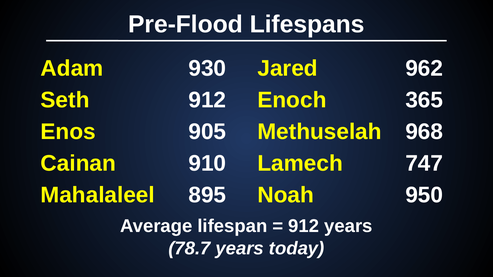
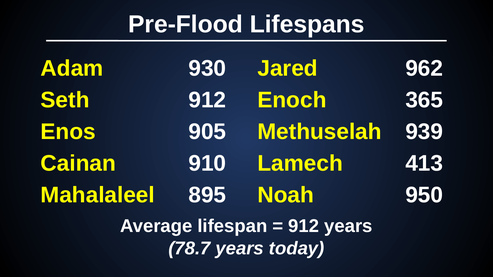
968: 968 -> 939
747: 747 -> 413
